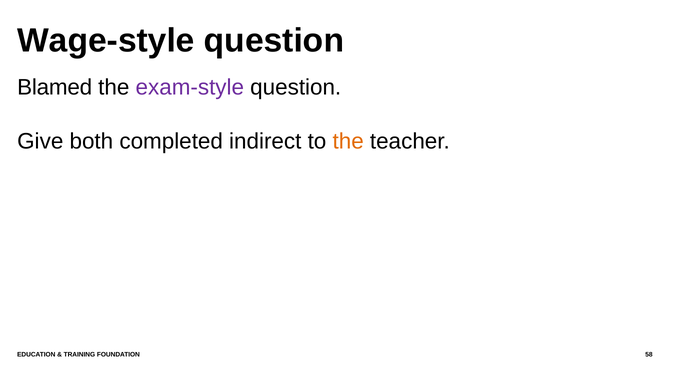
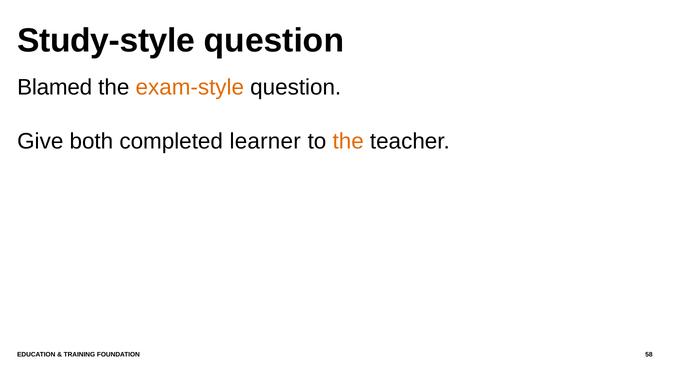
Wage-style: Wage-style -> Study-style
exam-style colour: purple -> orange
indirect: indirect -> learner
